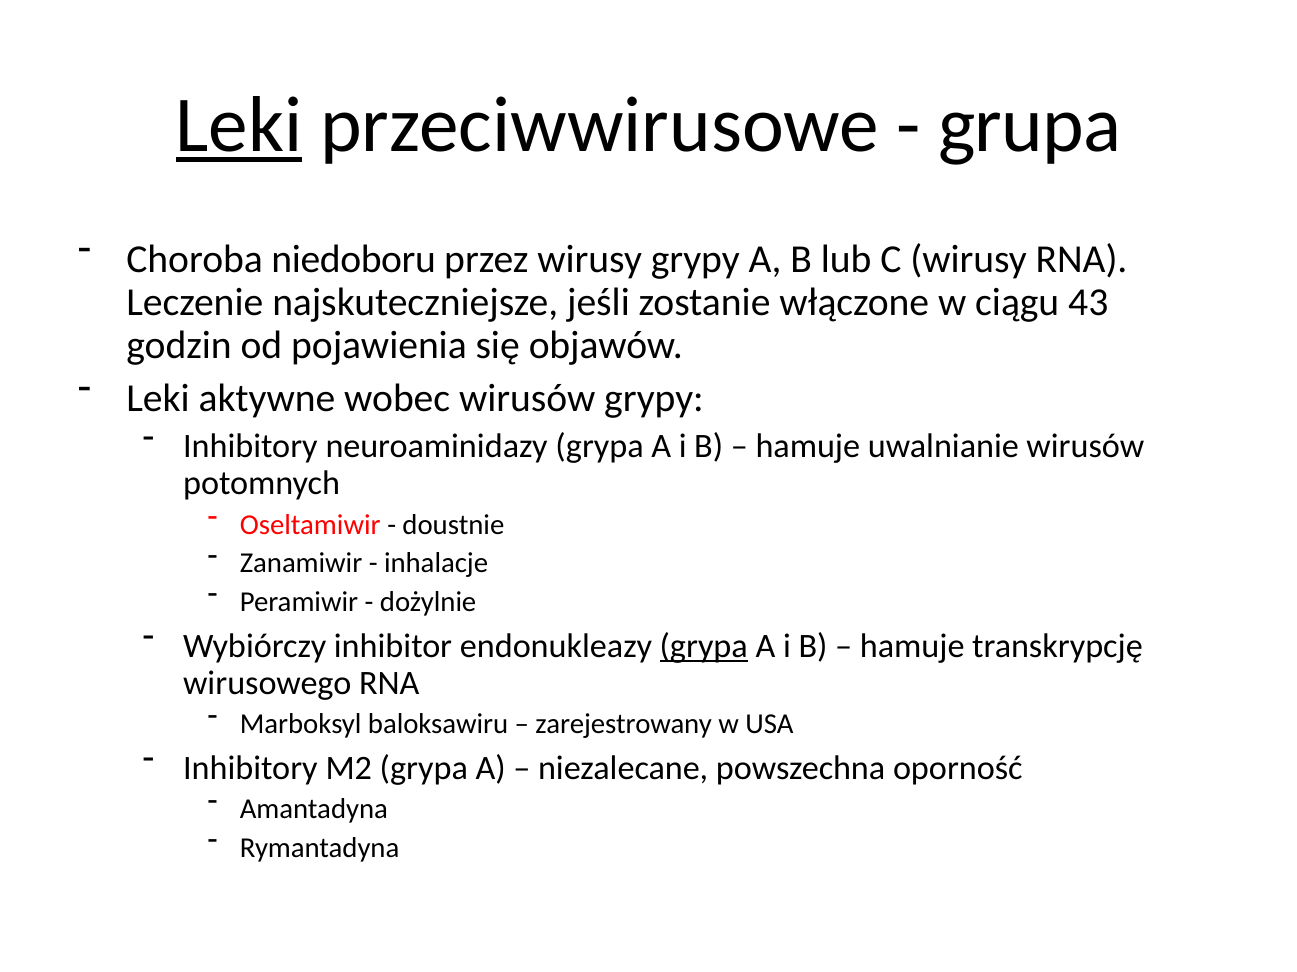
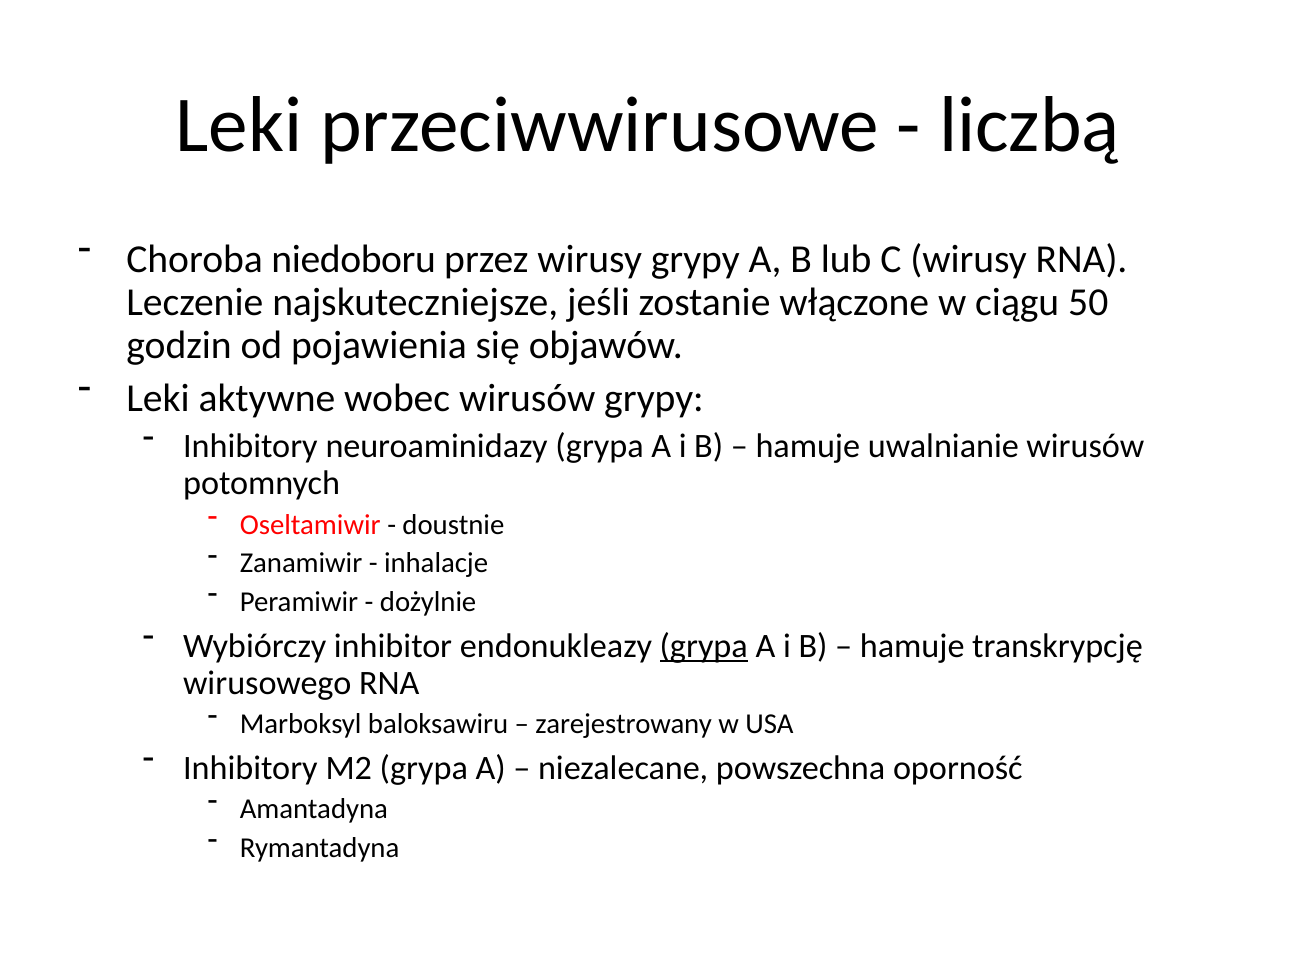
Leki at (239, 126) underline: present -> none
grupa: grupa -> liczbą
43: 43 -> 50
